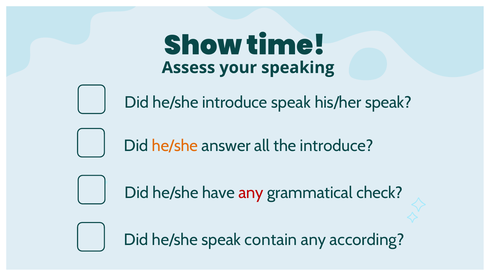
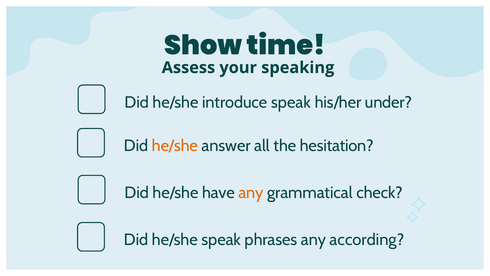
his/her speak: speak -> under
the introduce: introduce -> hesitation
any at (251, 192) colour: red -> orange
contain: contain -> phrases
